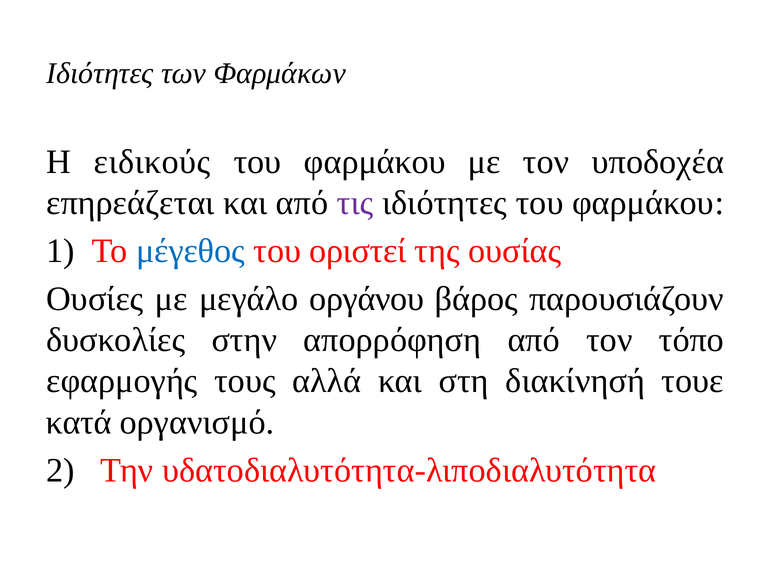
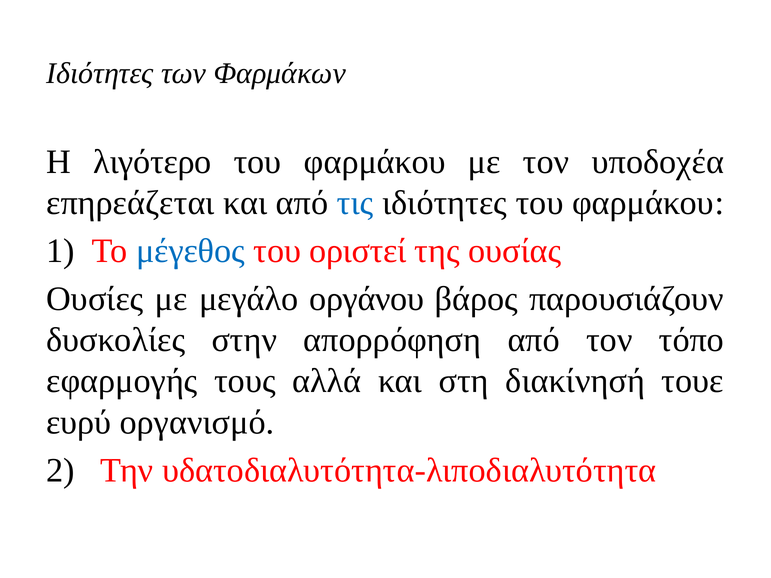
ειδικούς: ειδικούς -> λιγότερο
τις colour: purple -> blue
κατά: κατά -> ευρύ
